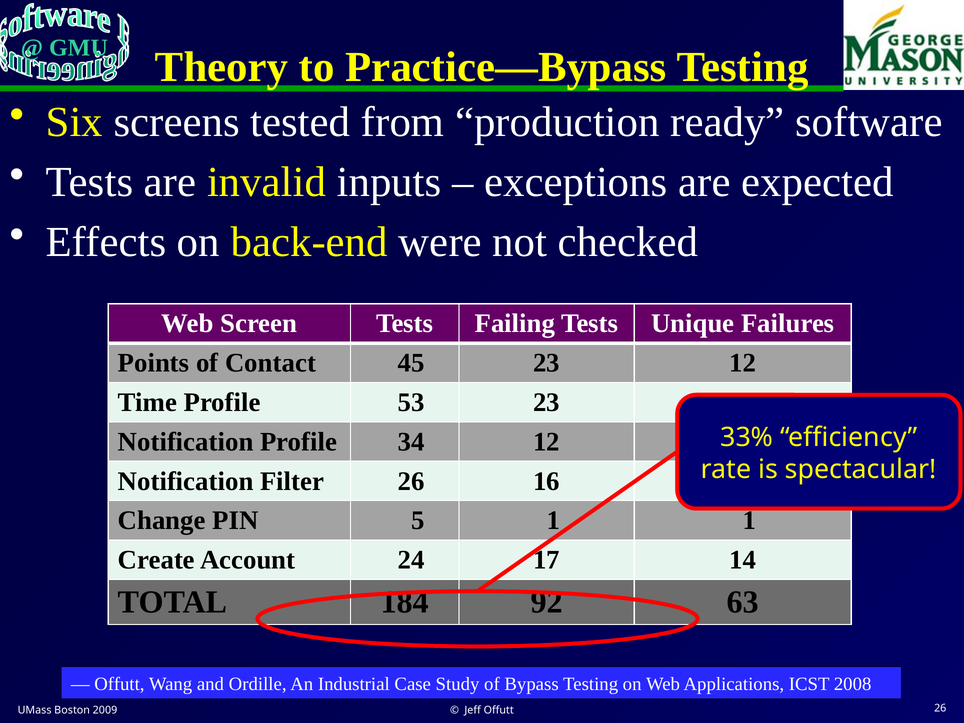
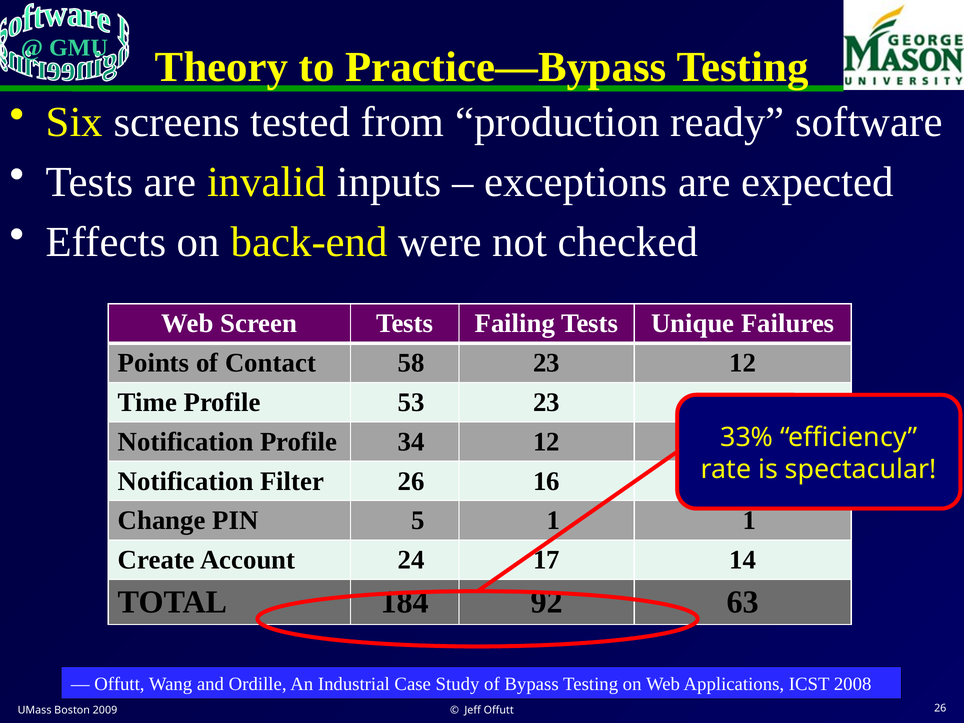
45: 45 -> 58
